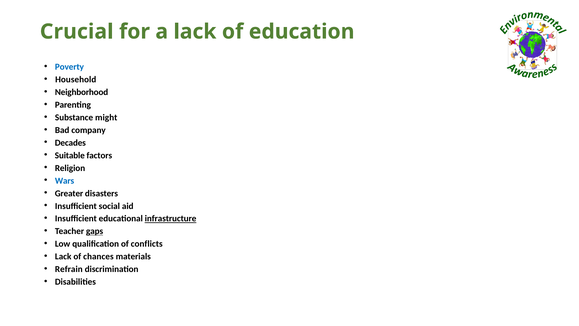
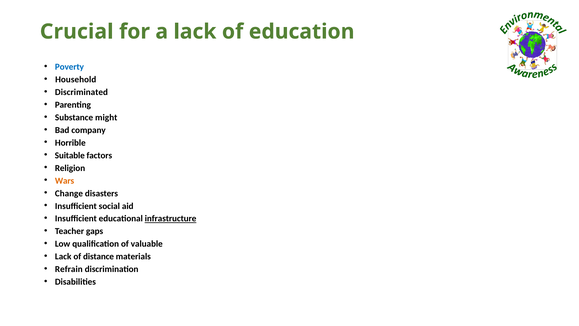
Neighborhood: Neighborhood -> Discriminated
Decades: Decades -> Horrible
Wars colour: blue -> orange
Greater: Greater -> Change
gaps underline: present -> none
conflicts: conflicts -> valuable
chances: chances -> distance
